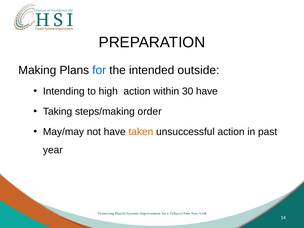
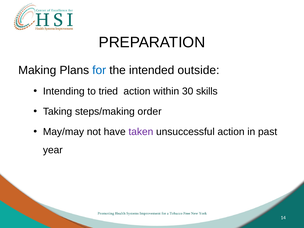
high: high -> tried
30 have: have -> skills
taken colour: orange -> purple
